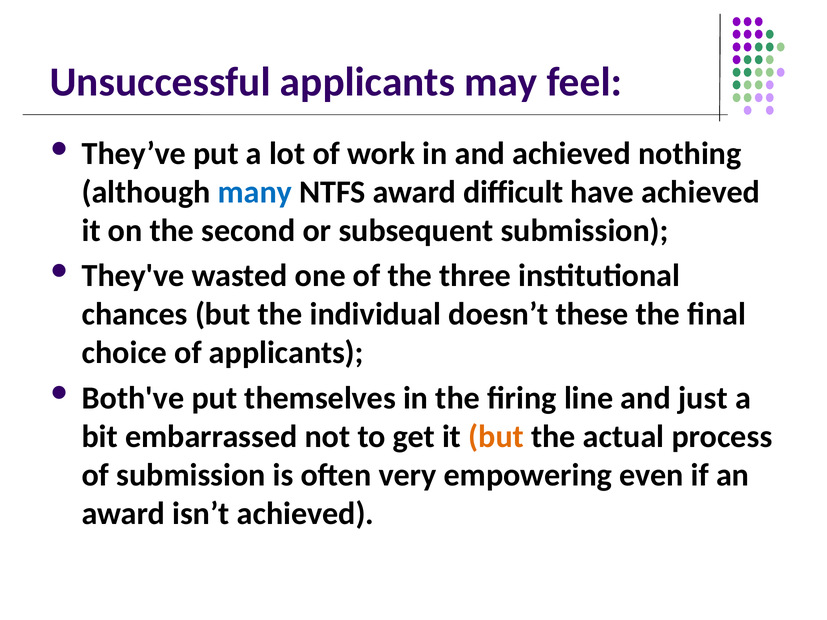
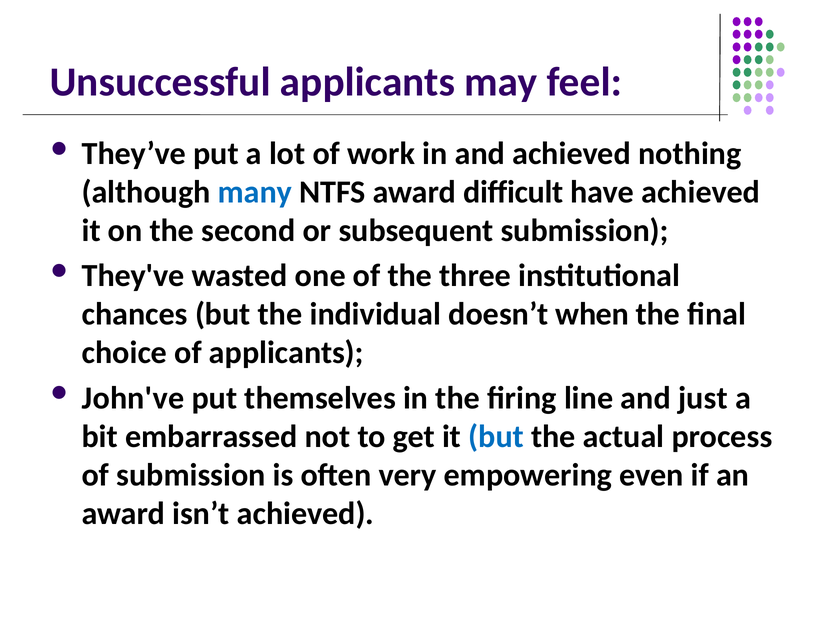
these: these -> when
Both've: Both've -> John've
but at (496, 437) colour: orange -> blue
